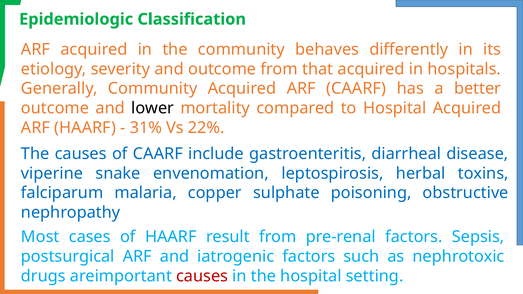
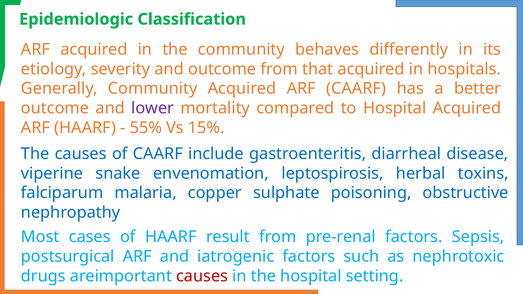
lower colour: black -> purple
31%: 31% -> 55%
22%: 22% -> 15%
